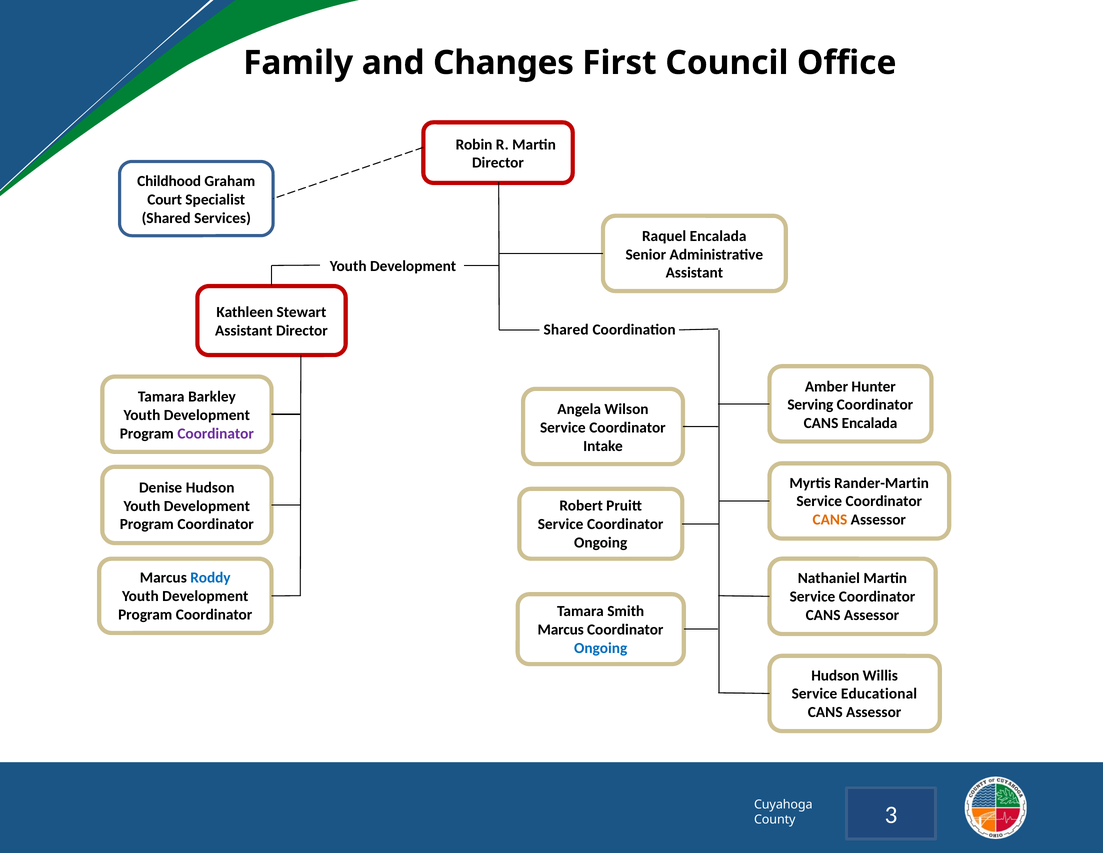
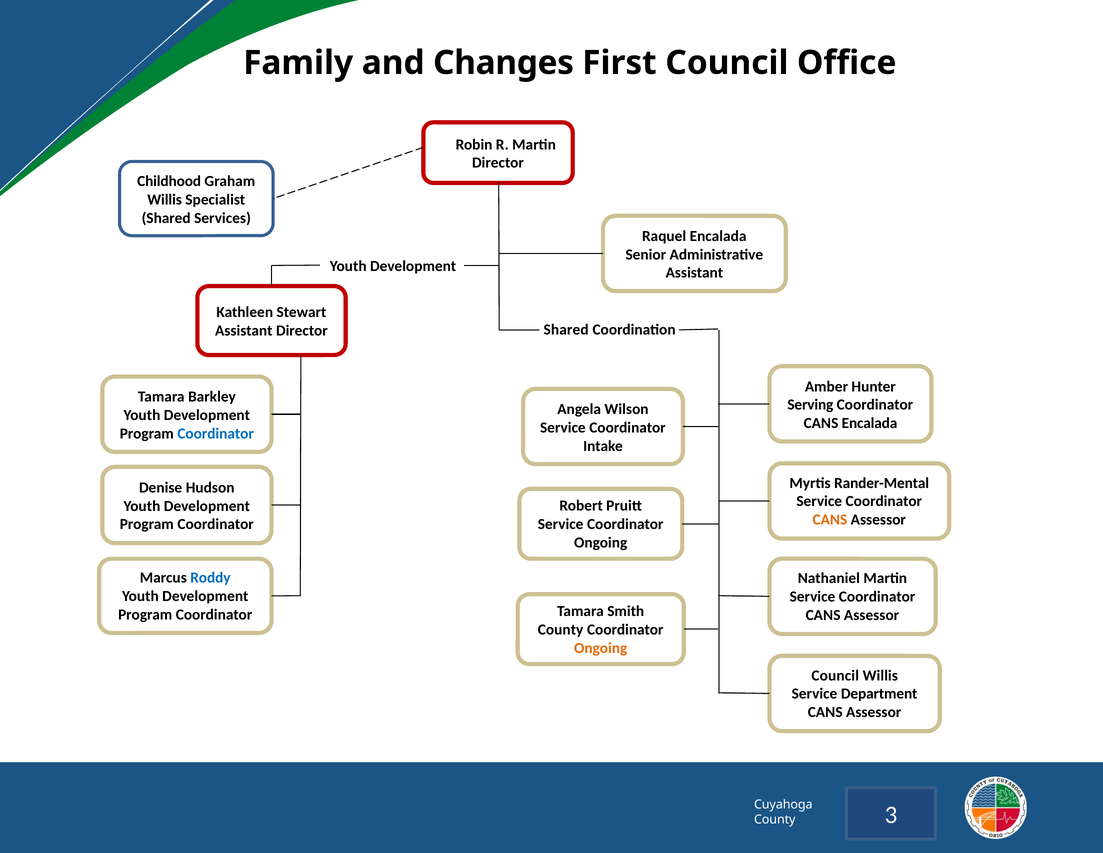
Court at (165, 199): Court -> Willis
Coordinator at (216, 433) colour: purple -> blue
Rander-Martin: Rander-Martin -> Rander-Mental
Marcus at (561, 629): Marcus -> County
Ongoing at (601, 647) colour: blue -> orange
Hudson at (835, 675): Hudson -> Council
Educational: Educational -> Department
